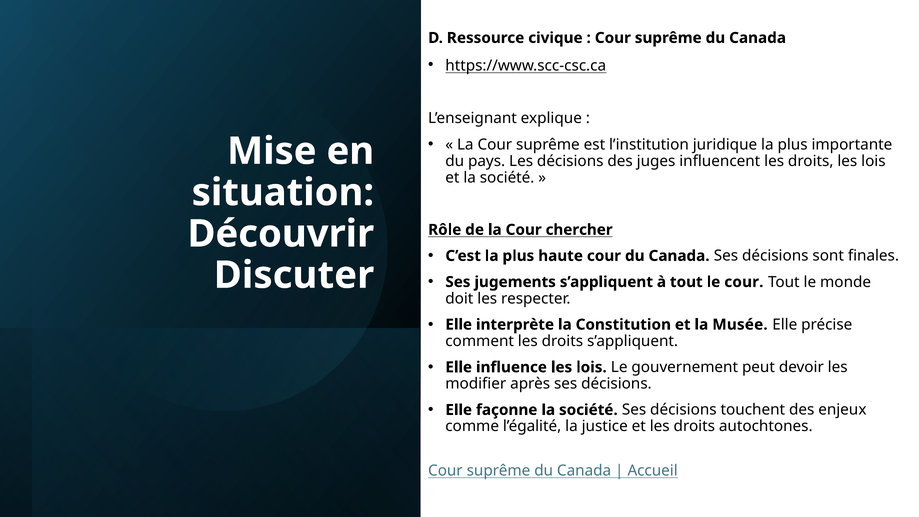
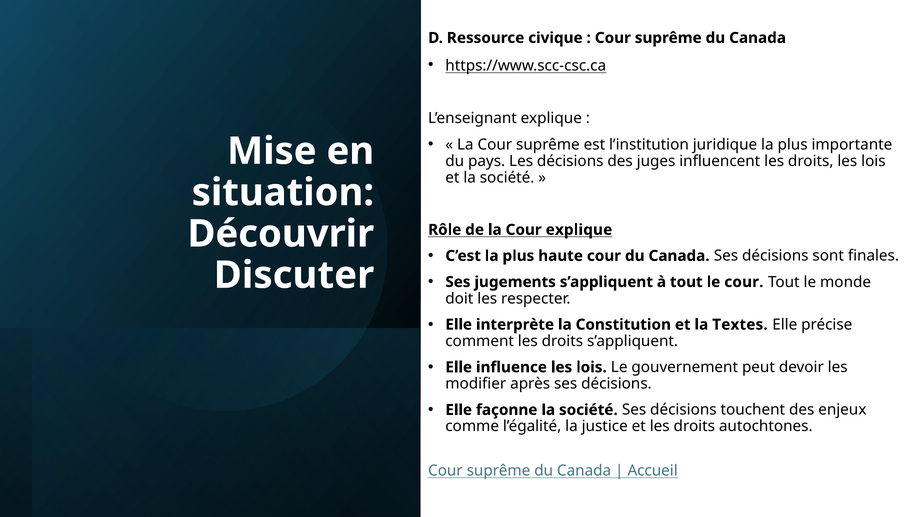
Cour chercher: chercher -> explique
Musée: Musée -> Textes
